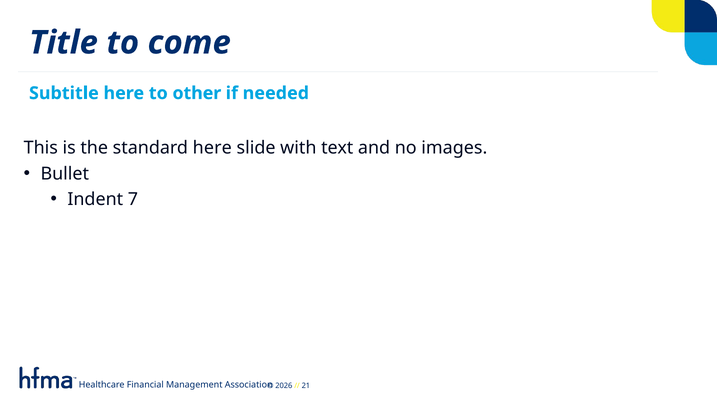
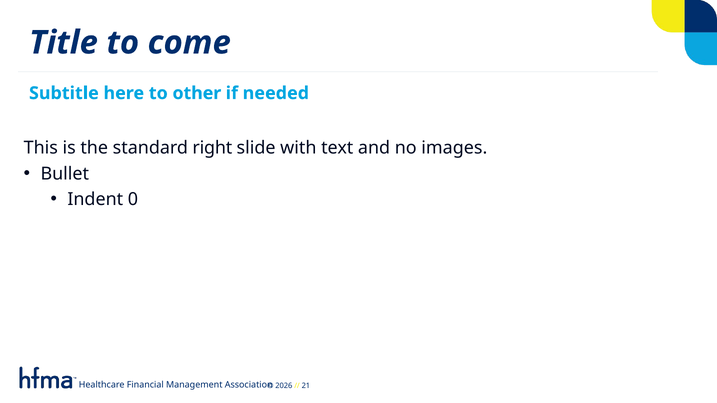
standard here: here -> right
7: 7 -> 0
